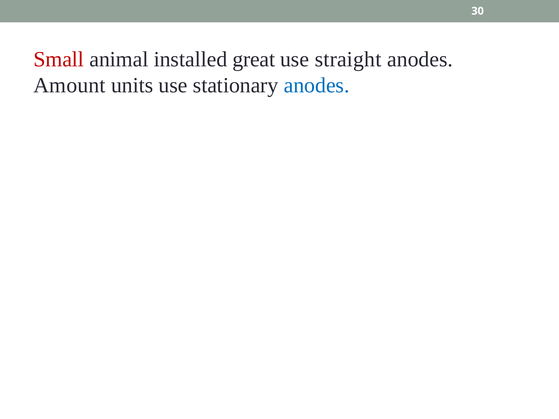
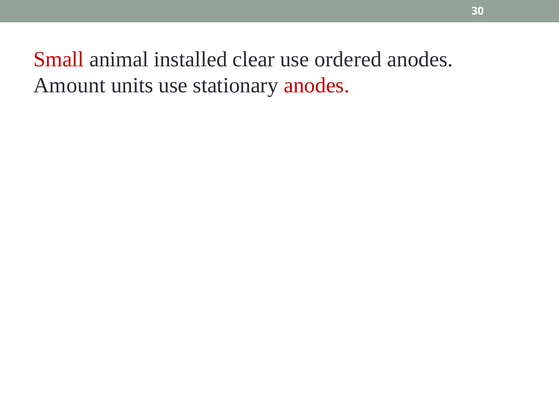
great: great -> clear
straight: straight -> ordered
anodes at (317, 85) colour: blue -> red
